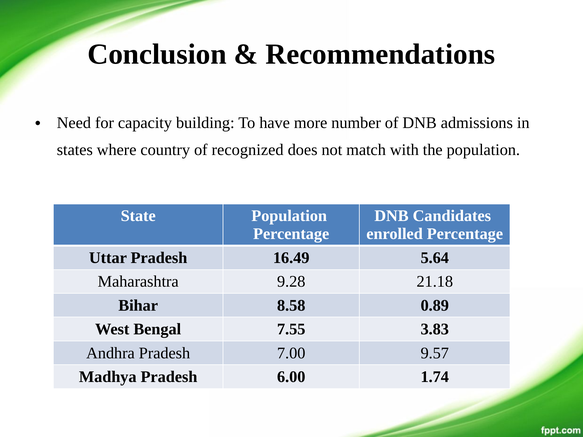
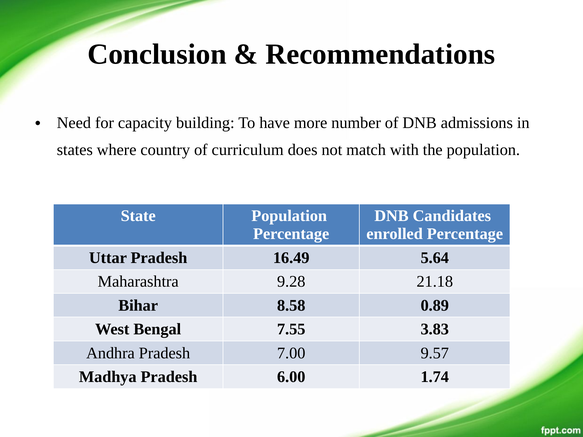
recognized: recognized -> curriculum
